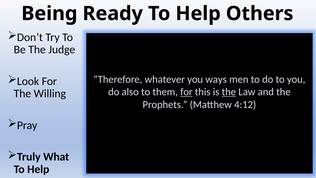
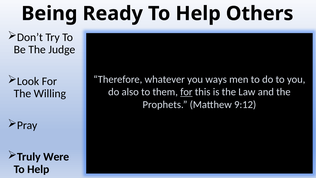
the at (229, 92) underline: present -> none
4:12: 4:12 -> 9:12
What: What -> Were
